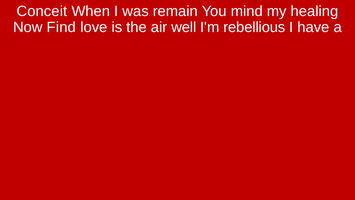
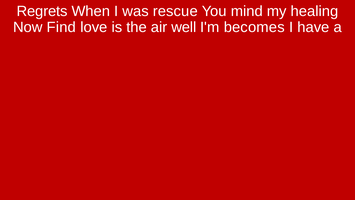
Conceit: Conceit -> Regrets
remain: remain -> rescue
rebellious: rebellious -> becomes
